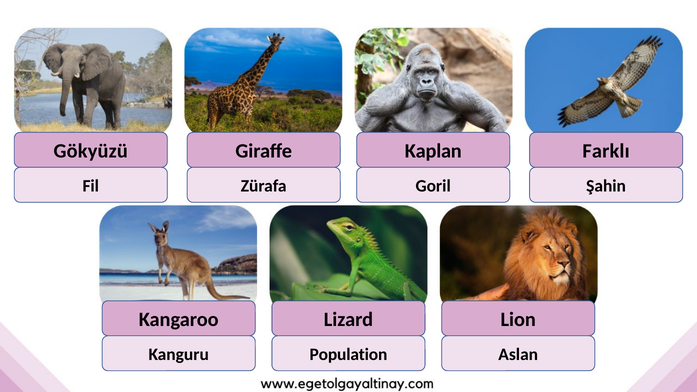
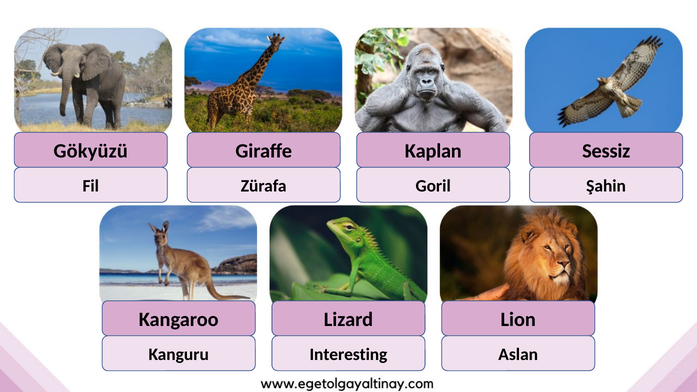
Farklı: Farklı -> Sessiz
Population: Population -> Interesting
